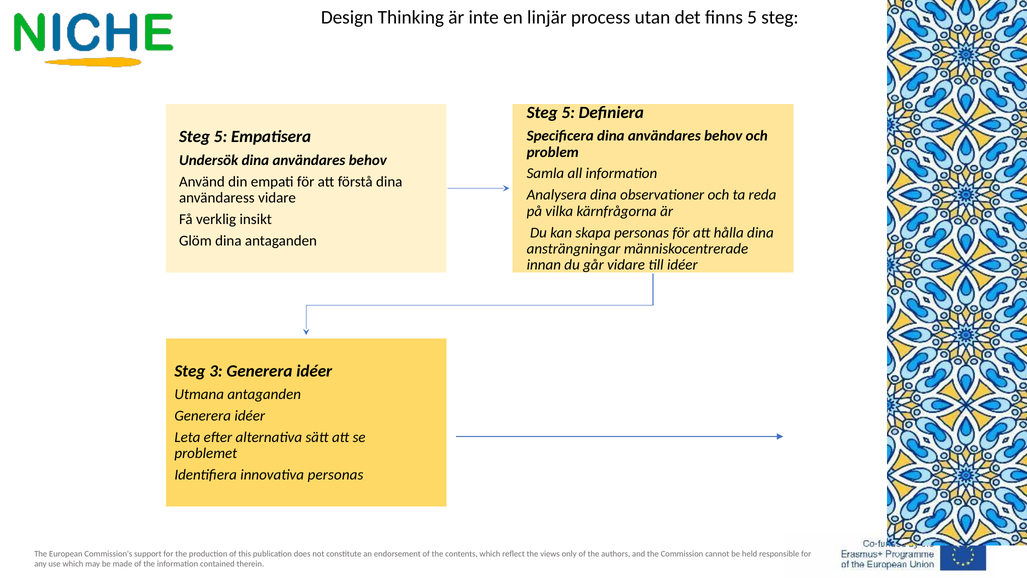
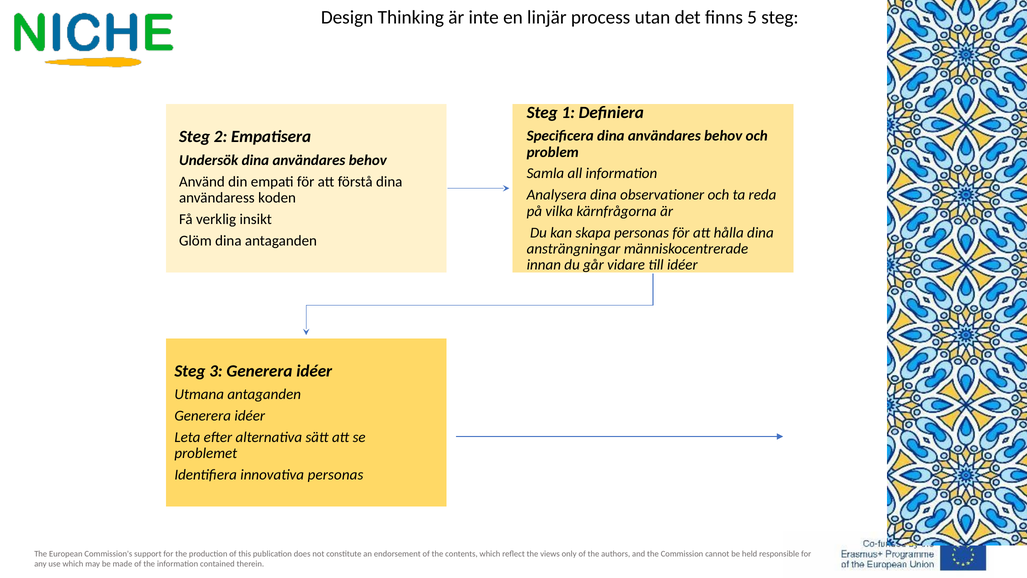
5 at (568, 112): 5 -> 1
5 at (221, 137): 5 -> 2
användaress vidare: vidare -> koden
